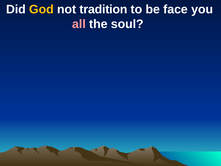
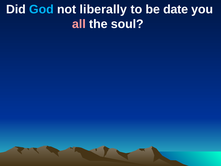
God colour: yellow -> light blue
tradition: tradition -> liberally
face: face -> date
